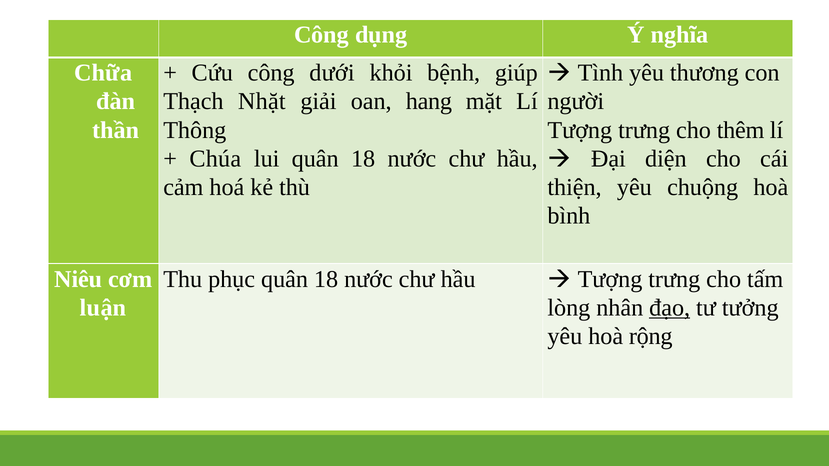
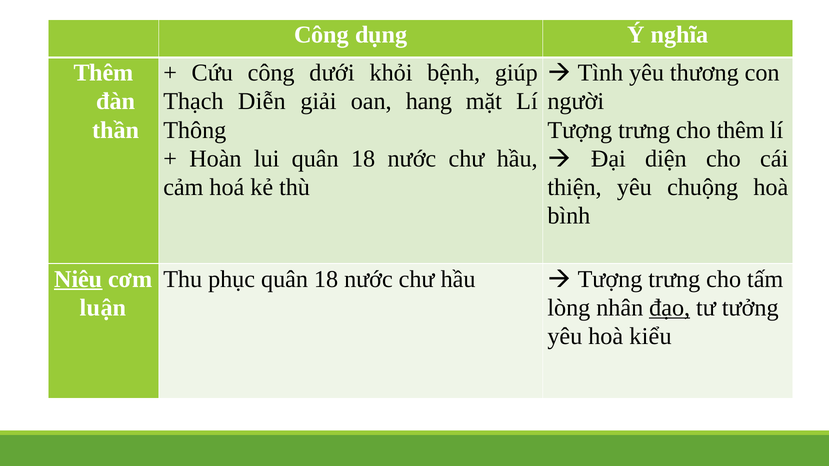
Chữa at (103, 73): Chữa -> Thêm
Nhặt: Nhặt -> Diễn
Chúa: Chúa -> Hoàn
Niêu underline: none -> present
rộng: rộng -> kiểu
